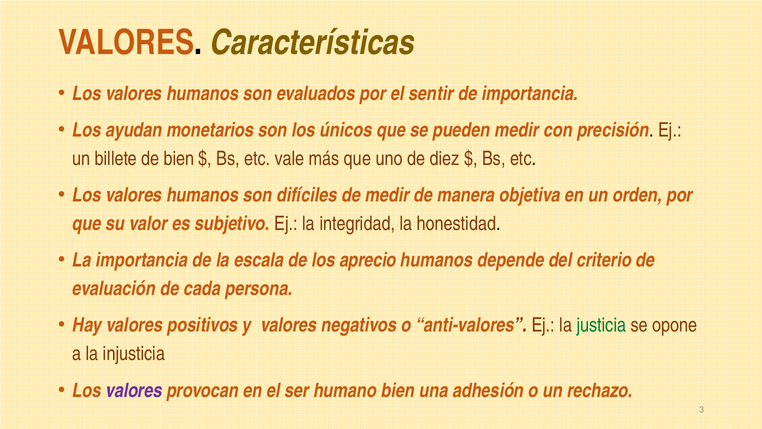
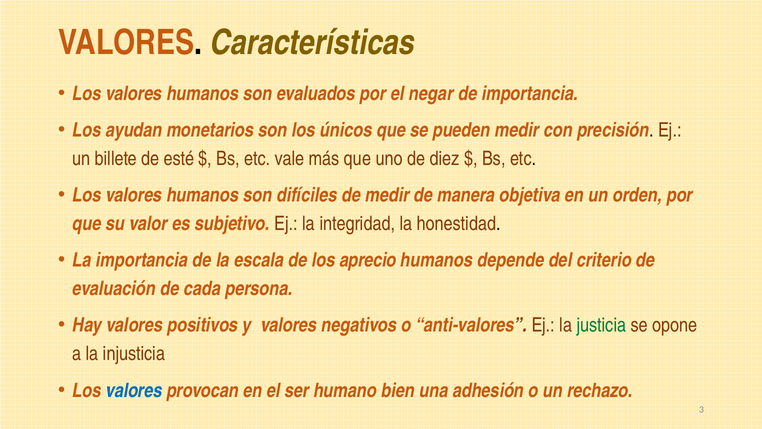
sentir: sentir -> negar
de bien: bien -> esté
valores at (134, 390) colour: purple -> blue
